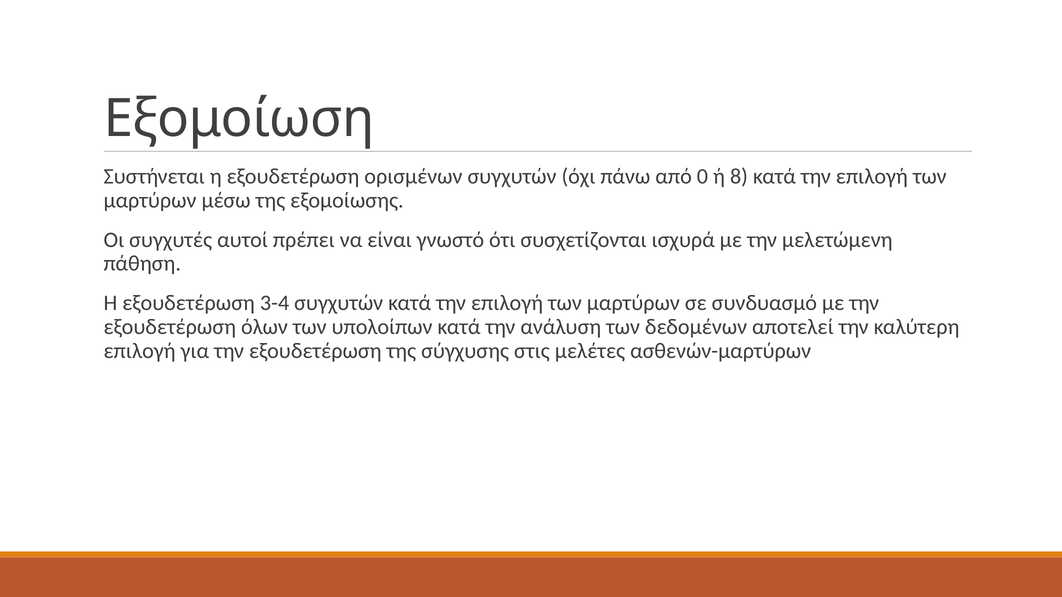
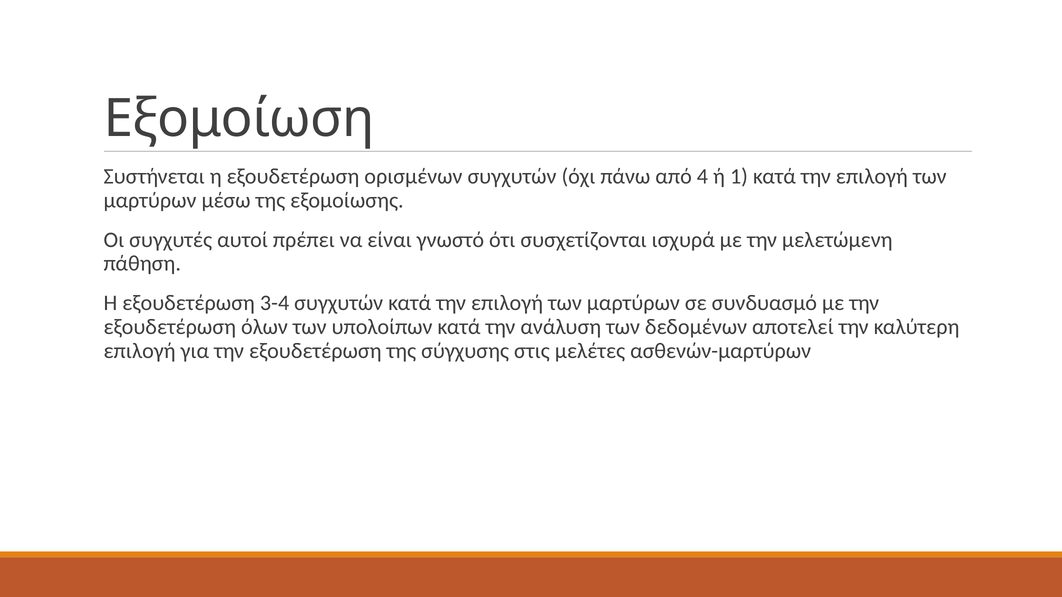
0: 0 -> 4
8: 8 -> 1
